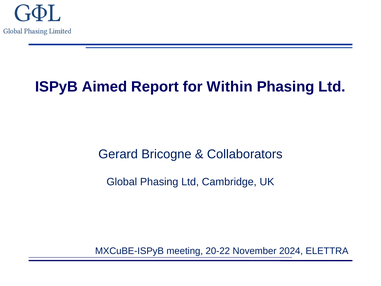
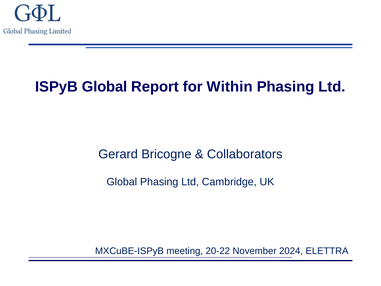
ISPyB Aimed: Aimed -> Global
